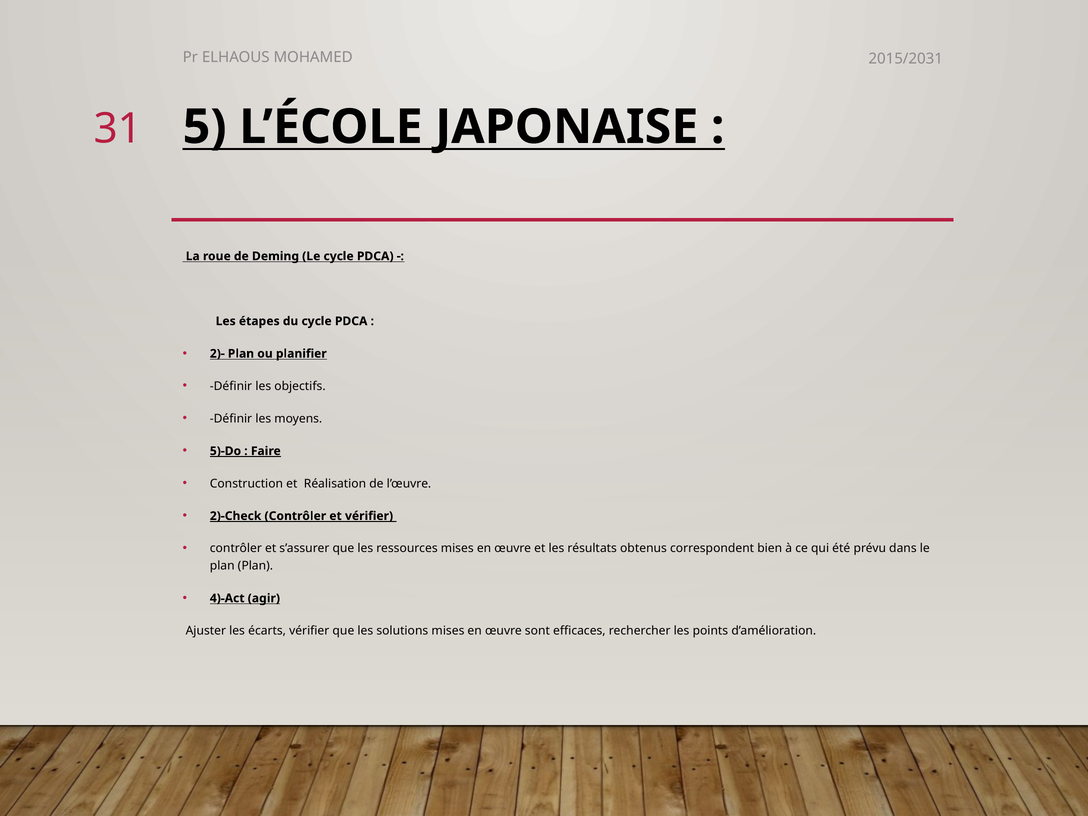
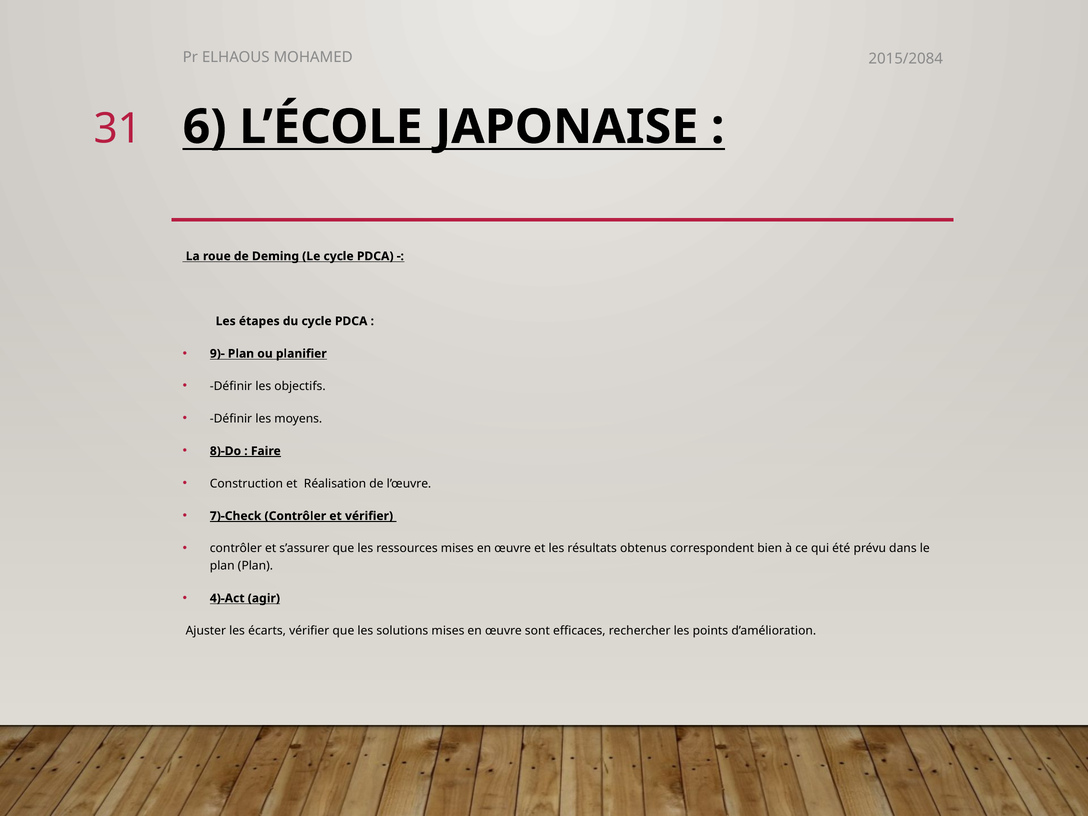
2015/2031: 2015/2031 -> 2015/2084
5: 5 -> 6
2)-: 2)- -> 9)-
5)-Do: 5)-Do -> 8)-Do
2)-Check: 2)-Check -> 7)-Check
